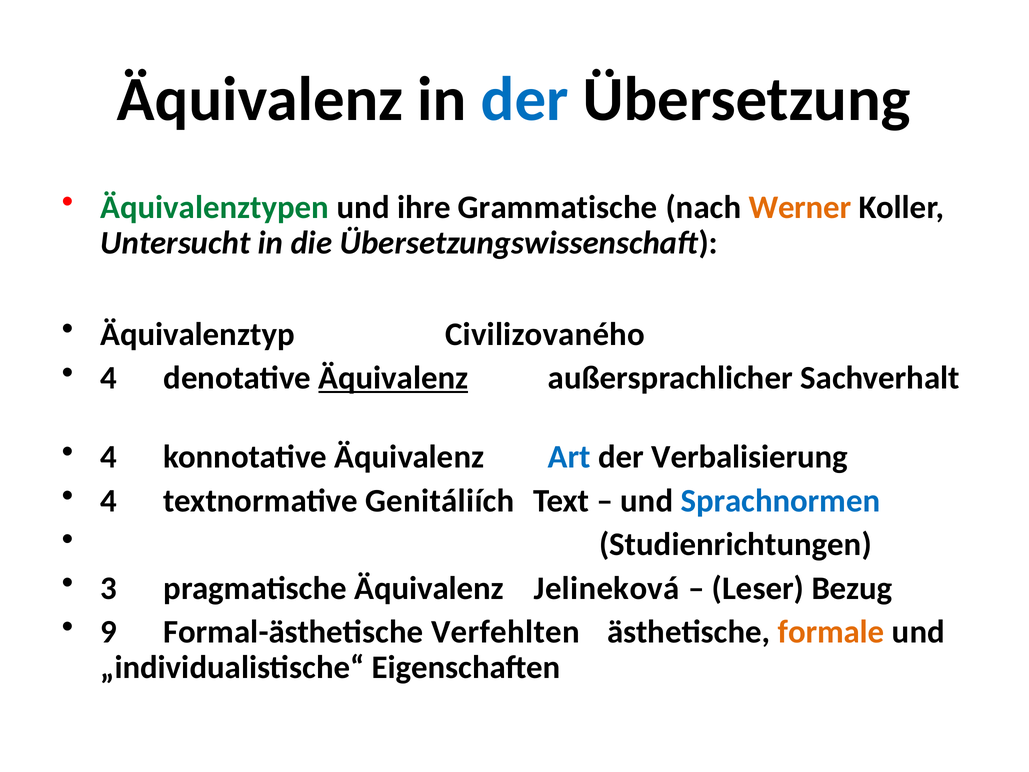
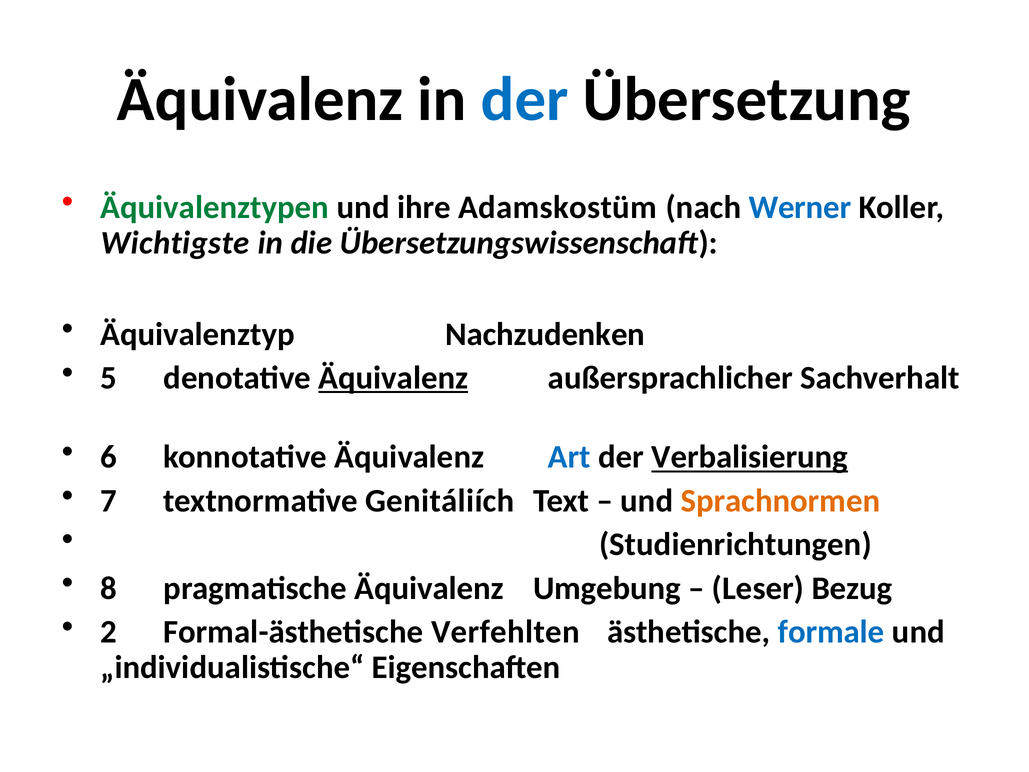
Grammatische: Grammatische -> Adamskostüm
Werner colour: orange -> blue
Untersucht: Untersucht -> Wichtigste
Civilizovaného: Civilizovaného -> Nachzudenken
4 at (109, 378): 4 -> 5
4 at (109, 457): 4 -> 6
Verbalisierung underline: none -> present
4 at (109, 501): 4 -> 7
Sprachnormen colour: blue -> orange
3: 3 -> 8
Jelineková: Jelineková -> Umgebung
9: 9 -> 2
formale colour: orange -> blue
